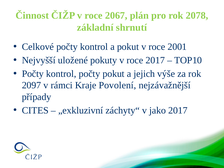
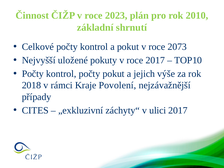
2067: 2067 -> 2023
2078: 2078 -> 2010
2001: 2001 -> 2073
2097: 2097 -> 2018
jako: jako -> ulici
